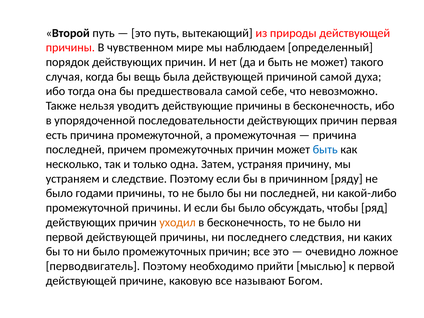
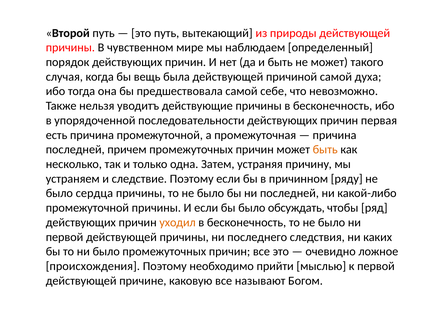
быть at (325, 150) colour: blue -> orange
годами: годами -> сердца
перводвигатель: перводвигатель -> происхождения
